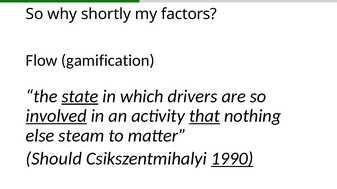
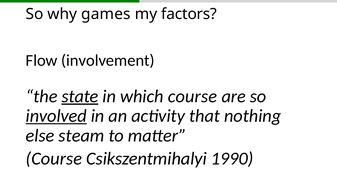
shortly: shortly -> games
gamification: gamification -> involvement
which drivers: drivers -> course
that underline: present -> none
Should at (54, 159): Should -> Course
1990 underline: present -> none
